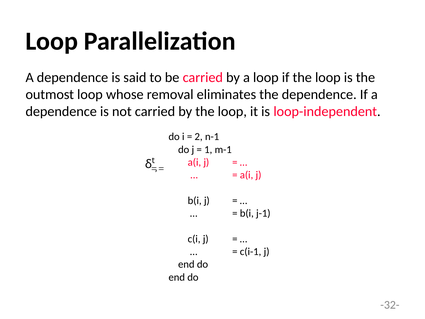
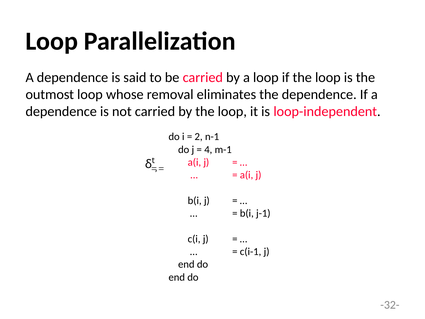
1: 1 -> 4
